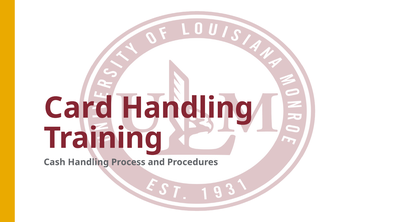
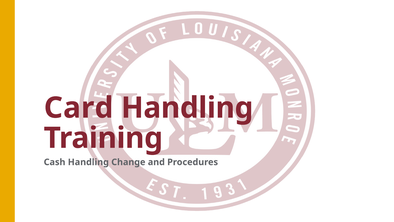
Process: Process -> Change
